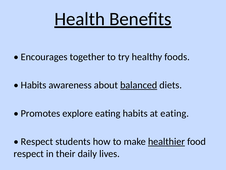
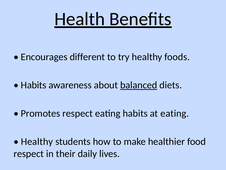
together: together -> different
Promotes explore: explore -> respect
Respect at (37, 141): Respect -> Healthy
healthier underline: present -> none
